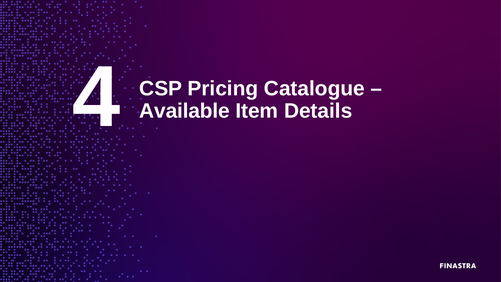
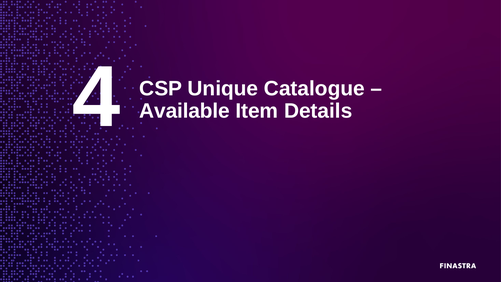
Pricing: Pricing -> Unique
